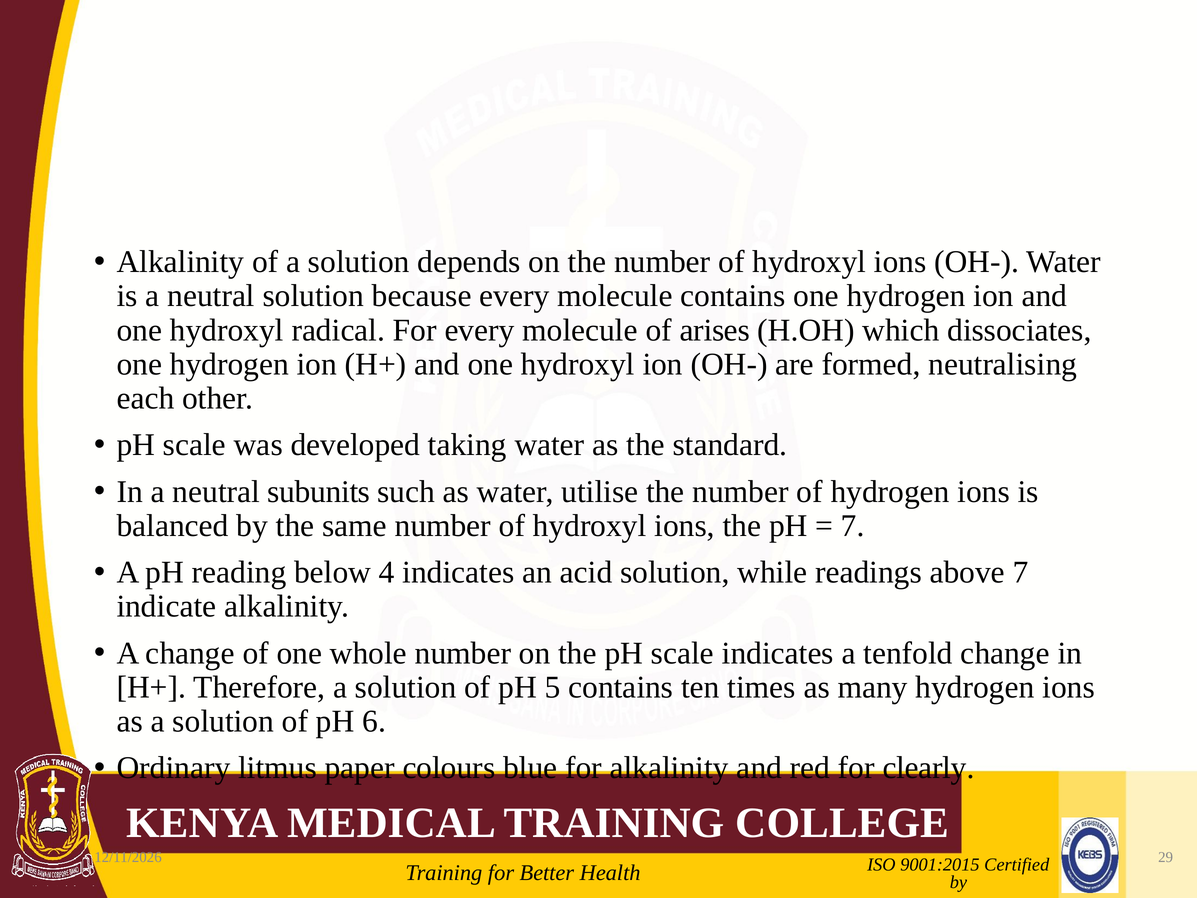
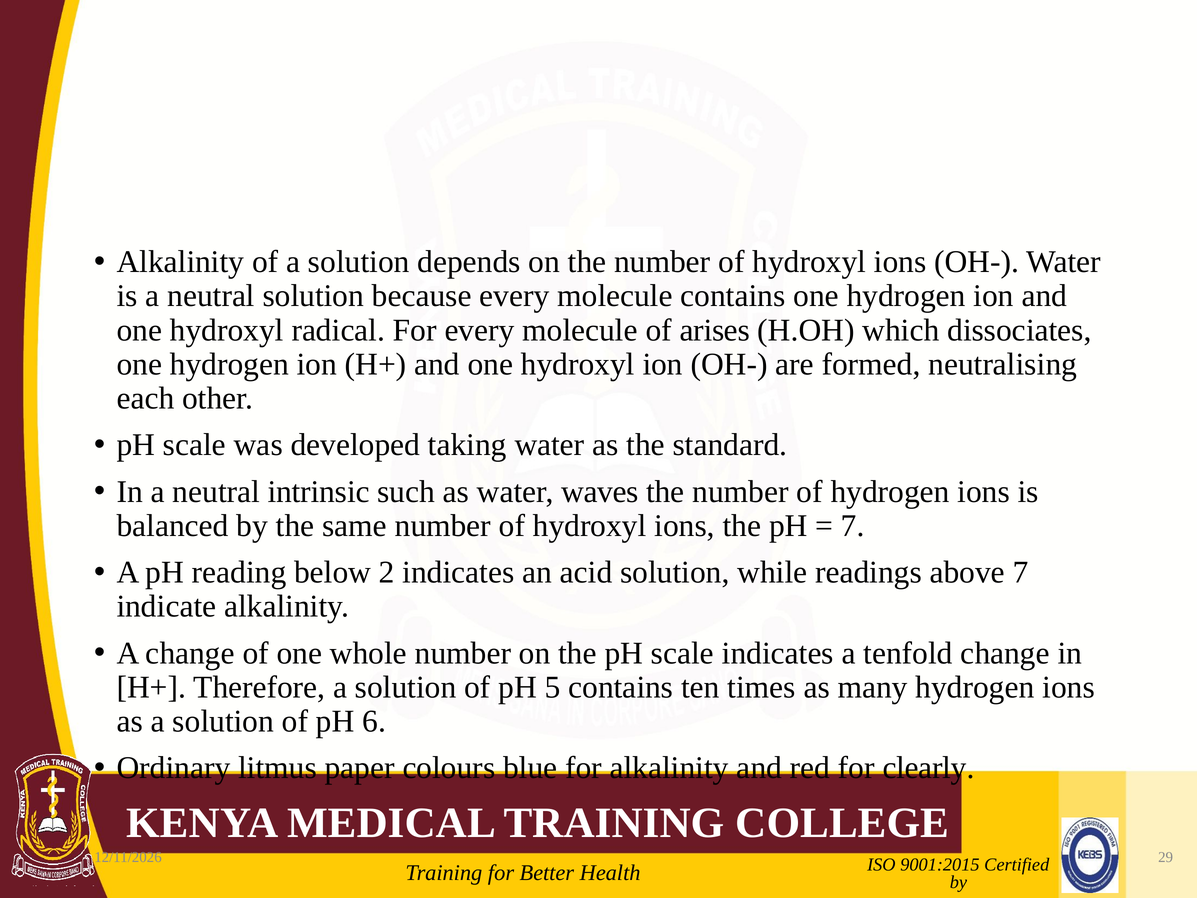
subunits: subunits -> intrinsic
utilise: utilise -> waves
4: 4 -> 2
